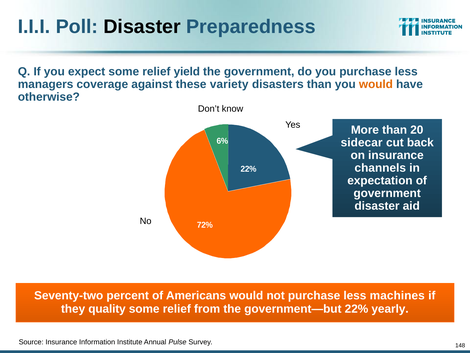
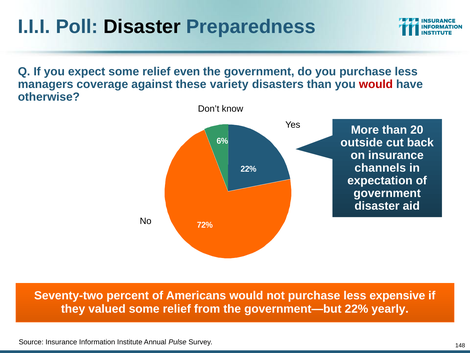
yield: yield -> even
would at (376, 84) colour: orange -> red
sidecar: sidecar -> outside
machines: machines -> expensive
quality: quality -> valued
